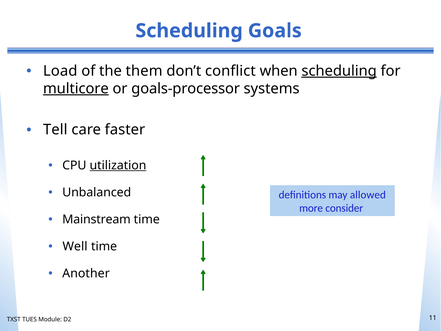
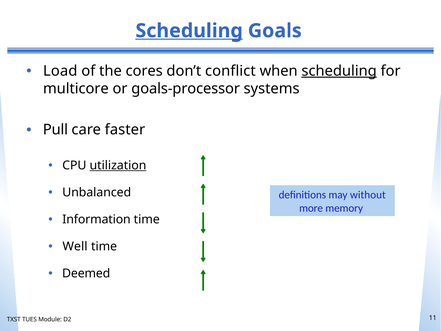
Scheduling at (189, 31) underline: none -> present
them: them -> cores
multicore underline: present -> none
Tell: Tell -> Pull
allowed: allowed -> without
consider: consider -> memory
Mainstream: Mainstream -> Information
Another: Another -> Deemed
